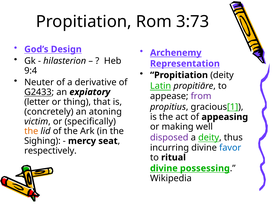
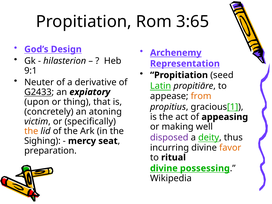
3:73: 3:73 -> 3:65
9:4: 9:4 -> 9:1
Propitiation deity: deity -> seed
from colour: purple -> orange
letter: letter -> upon
favor colour: blue -> orange
respectively: respectively -> preparation
